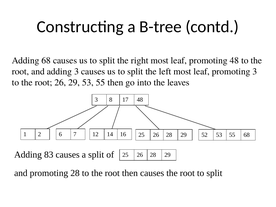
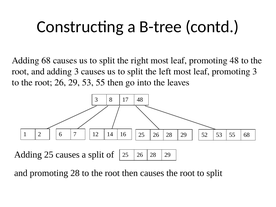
Adding 83: 83 -> 25
